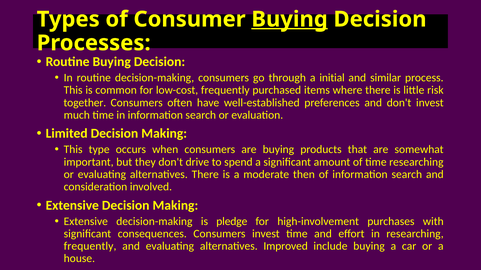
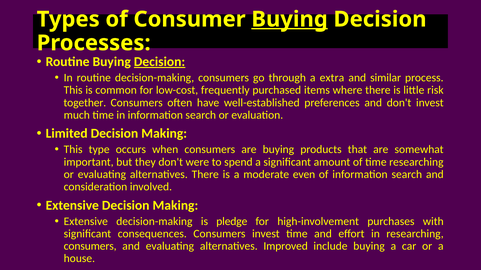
Decision at (160, 62) underline: none -> present
initial: initial -> extra
drive: drive -> were
then: then -> even
frequently at (90, 247): frequently -> consumers
